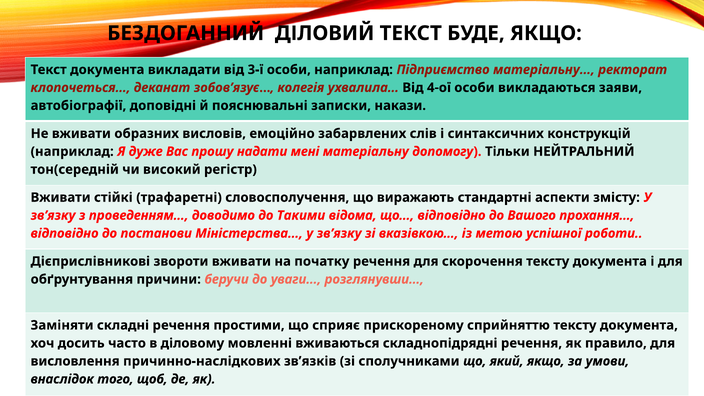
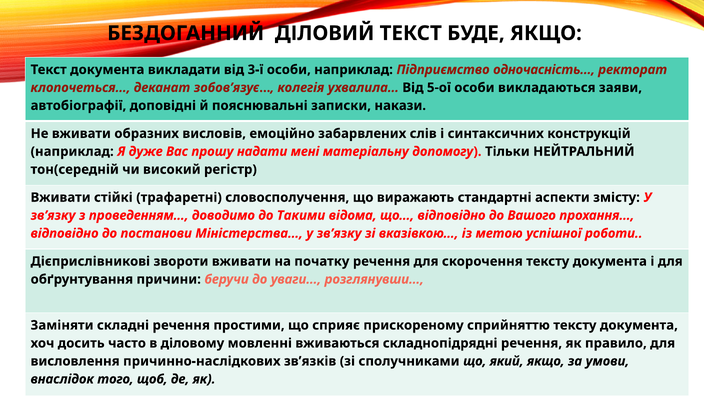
матеріальну…: матеріальну… -> одночасність…
4-ої: 4-ої -> 5-ої
